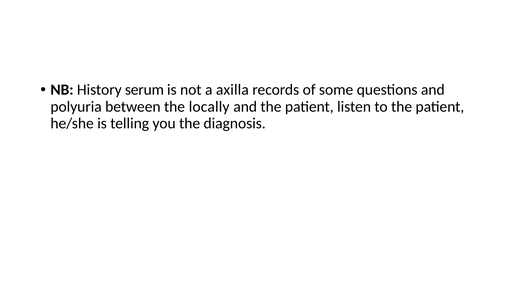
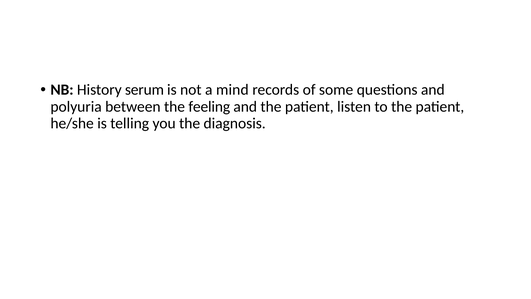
axilla: axilla -> mind
locally: locally -> feeling
